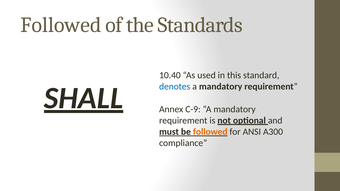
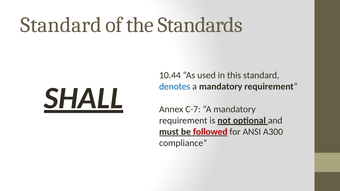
Followed at (61, 25): Followed -> Standard
10.40: 10.40 -> 10.44
C-9: C-9 -> C-7
followed at (210, 132) colour: orange -> red
